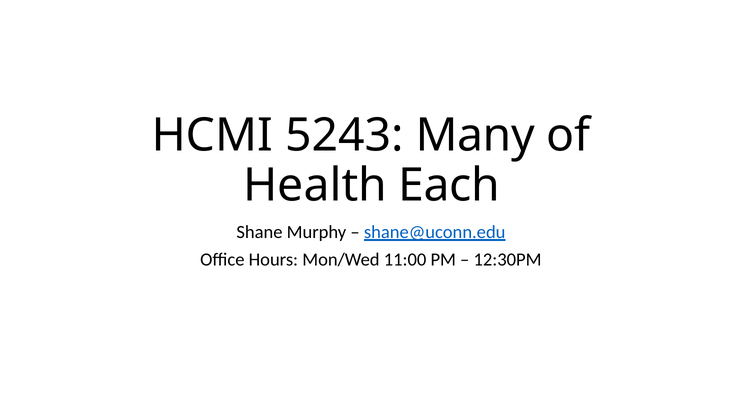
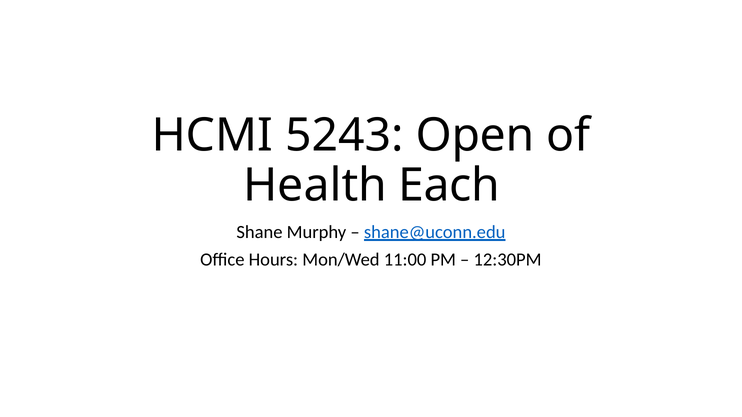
Many: Many -> Open
